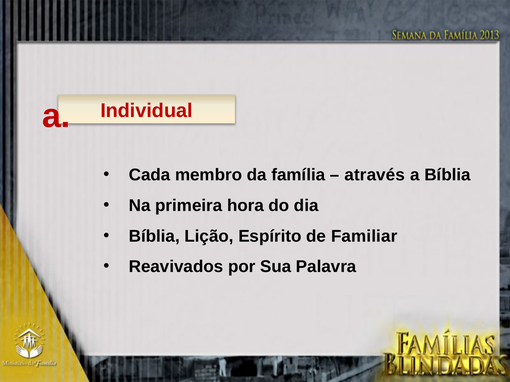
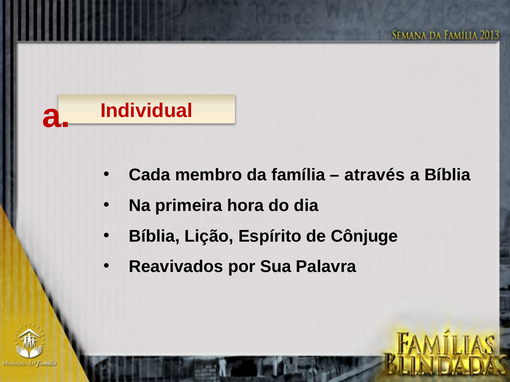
Familiar: Familiar -> Cônjuge
